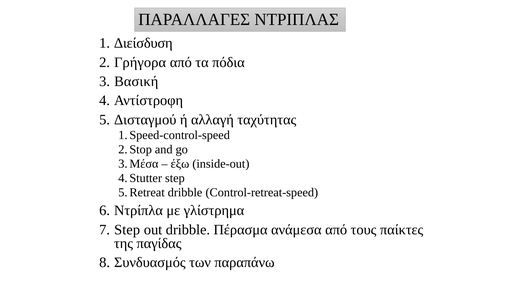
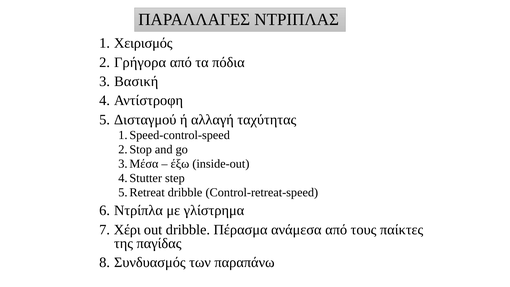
Διείσδυση: Διείσδυση -> Χειρισμός
7 Step: Step -> Χέρι
